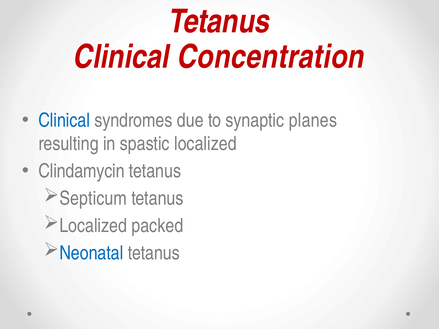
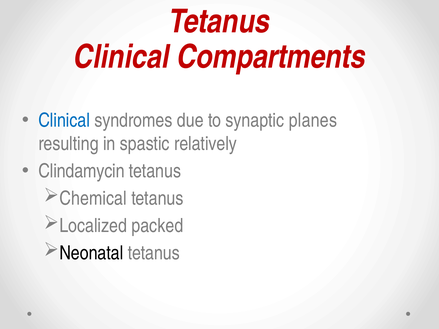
Concentration: Concentration -> Compartments
spastic localized: localized -> relatively
Septicum: Septicum -> Chemical
Neonatal colour: blue -> black
